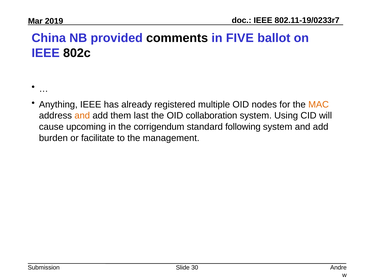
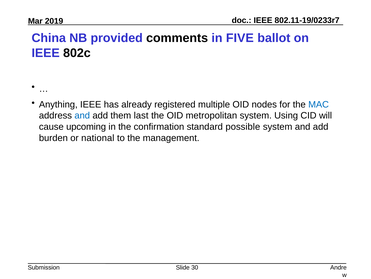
MAC colour: orange -> blue
and at (82, 115) colour: orange -> blue
collaboration: collaboration -> metropolitan
corrigendum: corrigendum -> confirmation
following: following -> possible
facilitate: facilitate -> national
